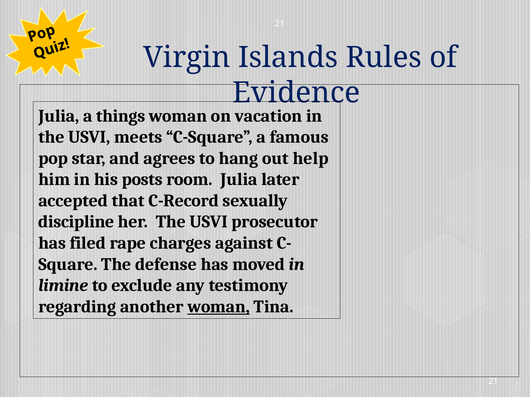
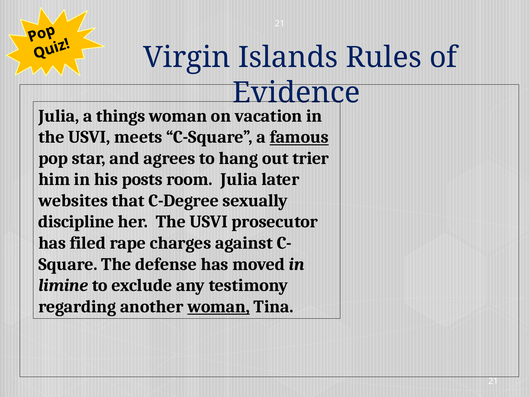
famous underline: none -> present
help: help -> trier
accepted: accepted -> websites
C-Record: C-Record -> C-Degree
